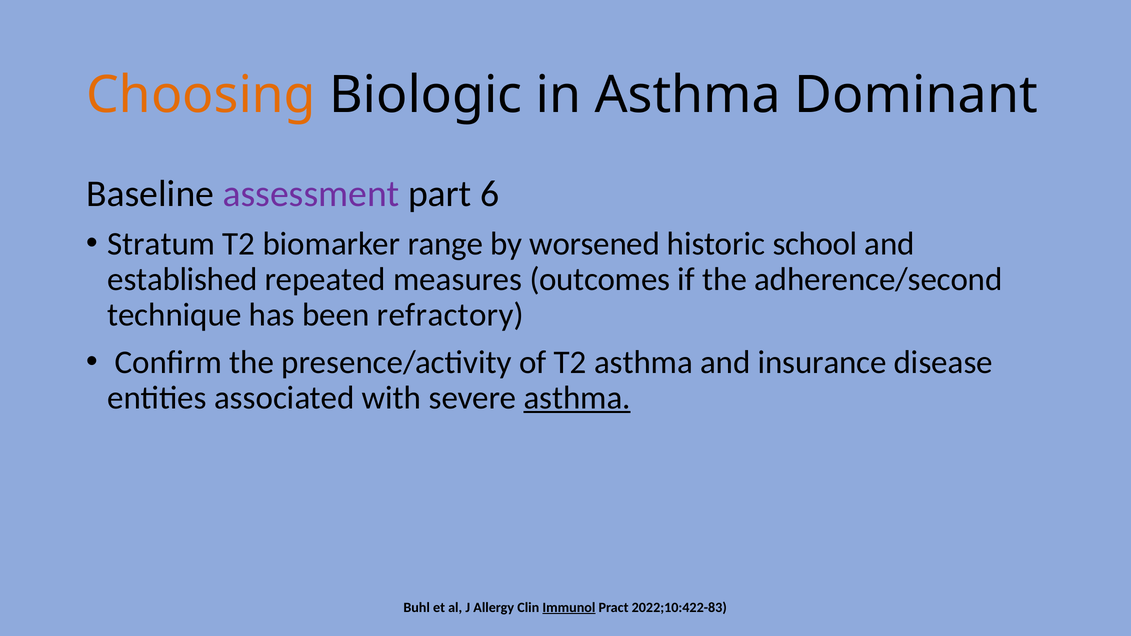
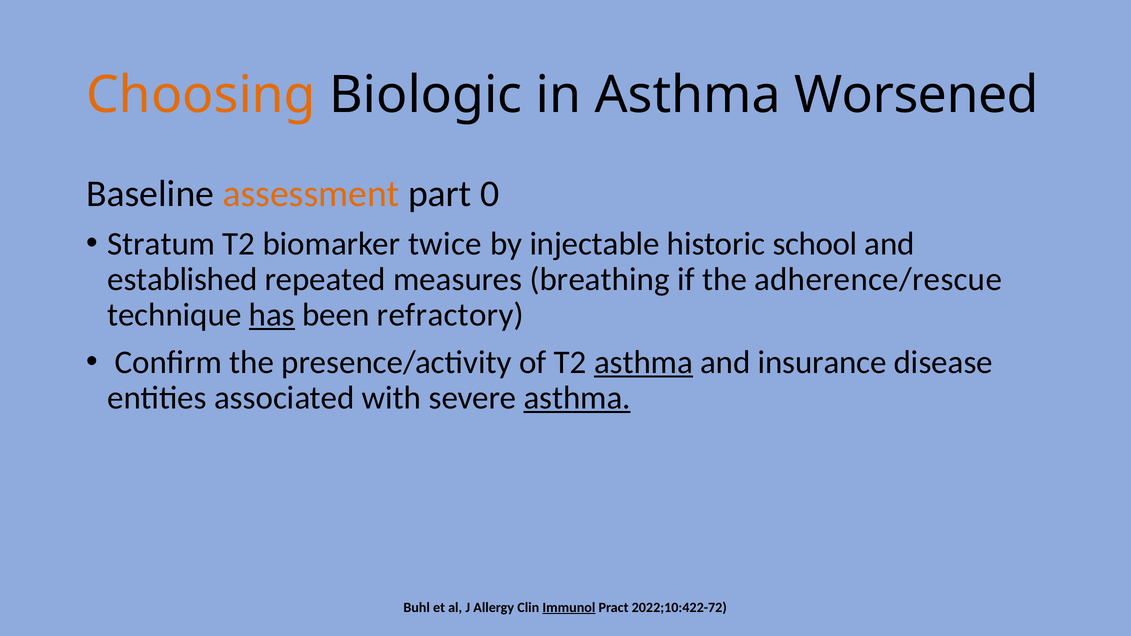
Dominant: Dominant -> Worsened
assessment colour: purple -> orange
6: 6 -> 0
range: range -> twice
worsened: worsened -> injectable
outcomes: outcomes -> breathing
adherence/second: adherence/second -> adherence/rescue
has underline: none -> present
asthma at (643, 362) underline: none -> present
2022;10:422-83: 2022;10:422-83 -> 2022;10:422-72
